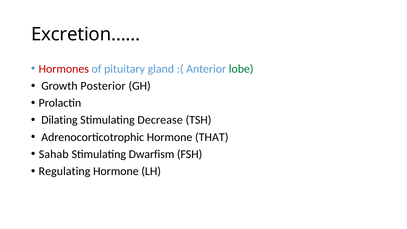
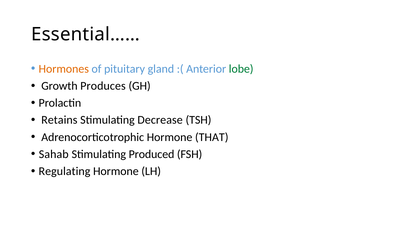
Excretion……: Excretion…… -> Essential……
Hormones colour: red -> orange
Posterior: Posterior -> Produces
Dilating: Dilating -> Retains
Dwarfism: Dwarfism -> Produced
